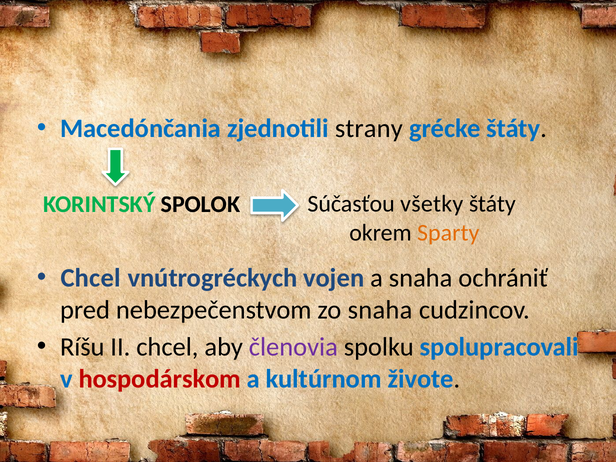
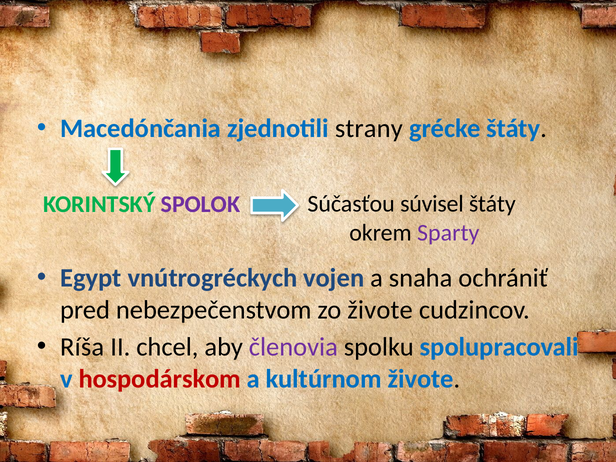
SPOLOK colour: black -> purple
všetky: všetky -> súvisel
Sparty colour: orange -> purple
Chcel at (91, 278): Chcel -> Egypt
zo snaha: snaha -> živote
Ríšu: Ríšu -> Ríša
